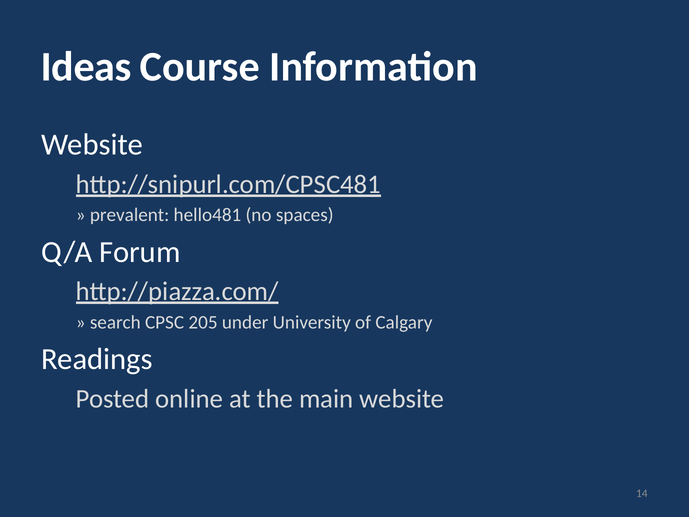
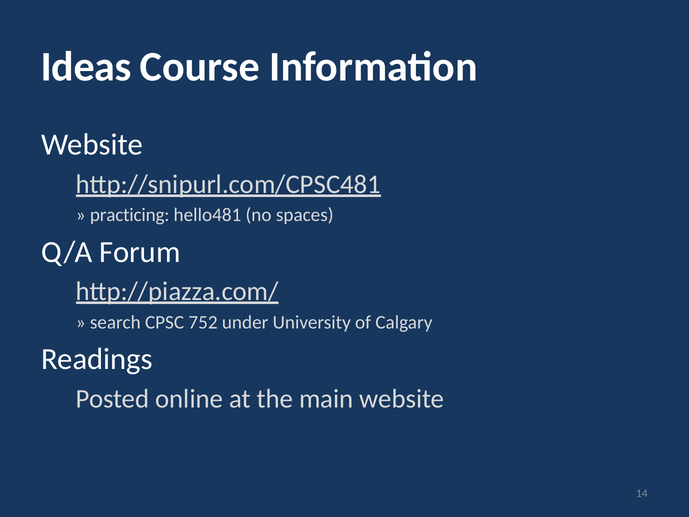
prevalent: prevalent -> practicing
205: 205 -> 752
